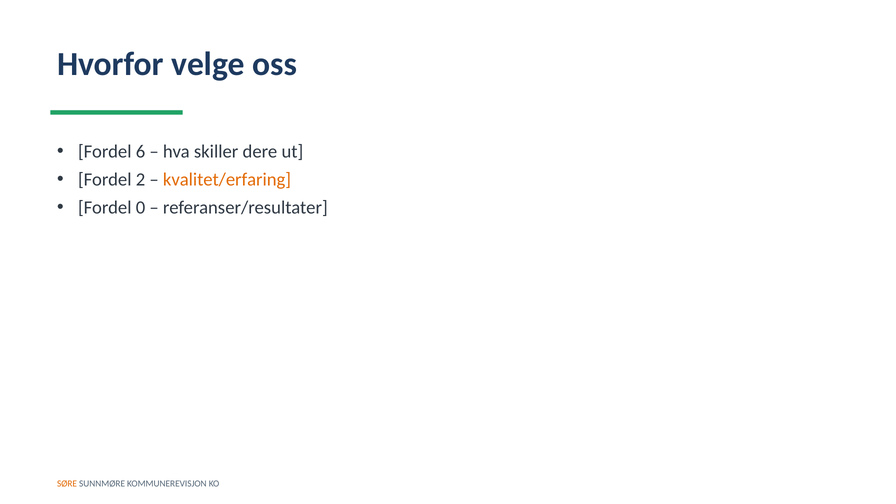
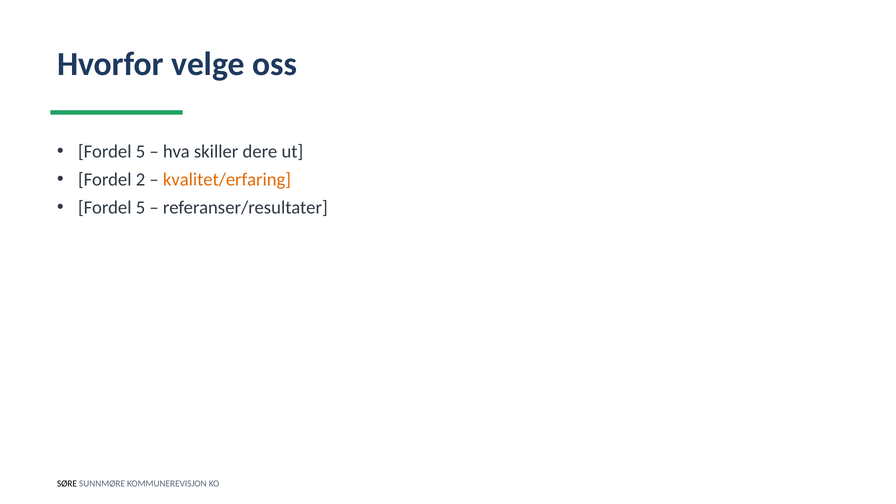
6 at (141, 152): 6 -> 5
0 at (141, 208): 0 -> 5
SØRE colour: orange -> black
